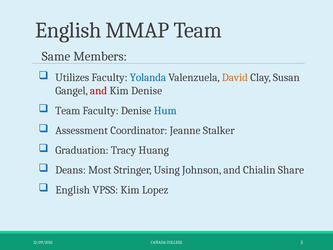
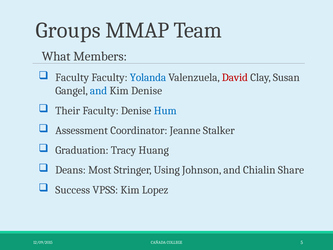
English at (68, 30): English -> Groups
Same: Same -> What
Utilizes at (72, 77): Utilizes -> Faculty
David colour: orange -> red
and at (99, 91) colour: red -> blue
Team at (68, 110): Team -> Their
English at (73, 190): English -> Success
